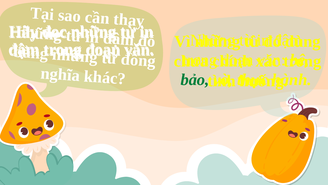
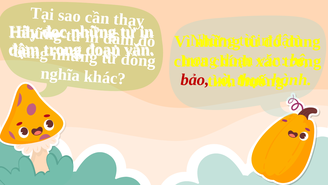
bảo colour: green -> red
